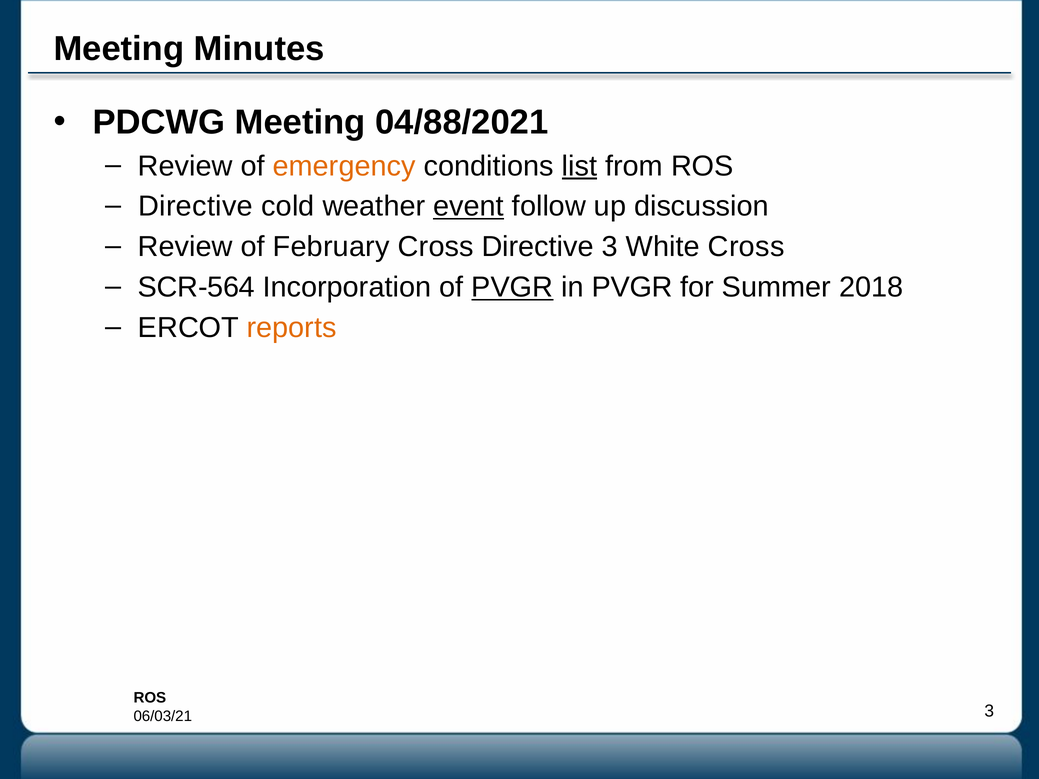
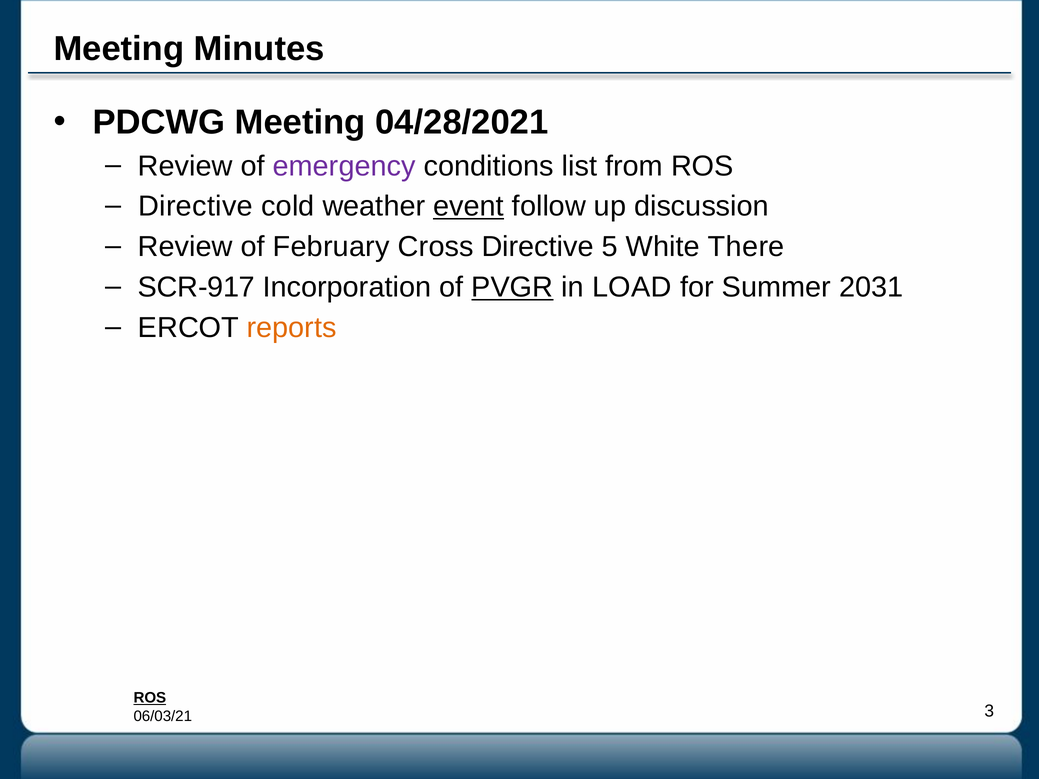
04/88/2021: 04/88/2021 -> 04/28/2021
emergency colour: orange -> purple
list underline: present -> none
Directive 3: 3 -> 5
White Cross: Cross -> There
SCR-564: SCR-564 -> SCR-917
in PVGR: PVGR -> LOAD
2018: 2018 -> 2031
ROS at (150, 698) underline: none -> present
